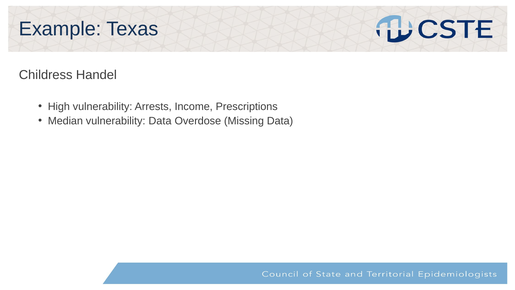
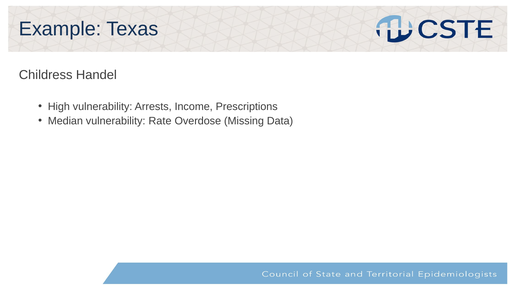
vulnerability Data: Data -> Rate
